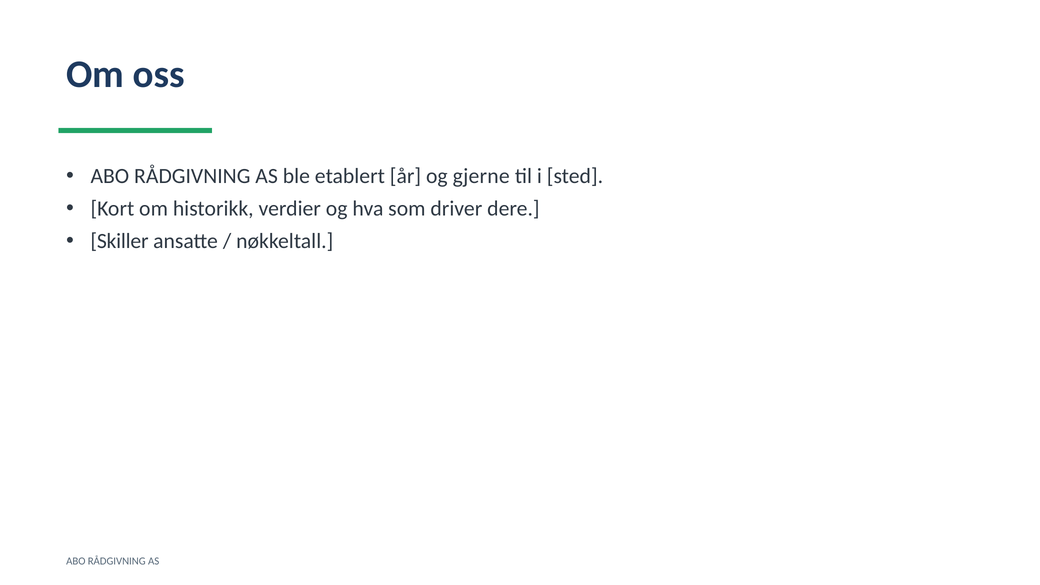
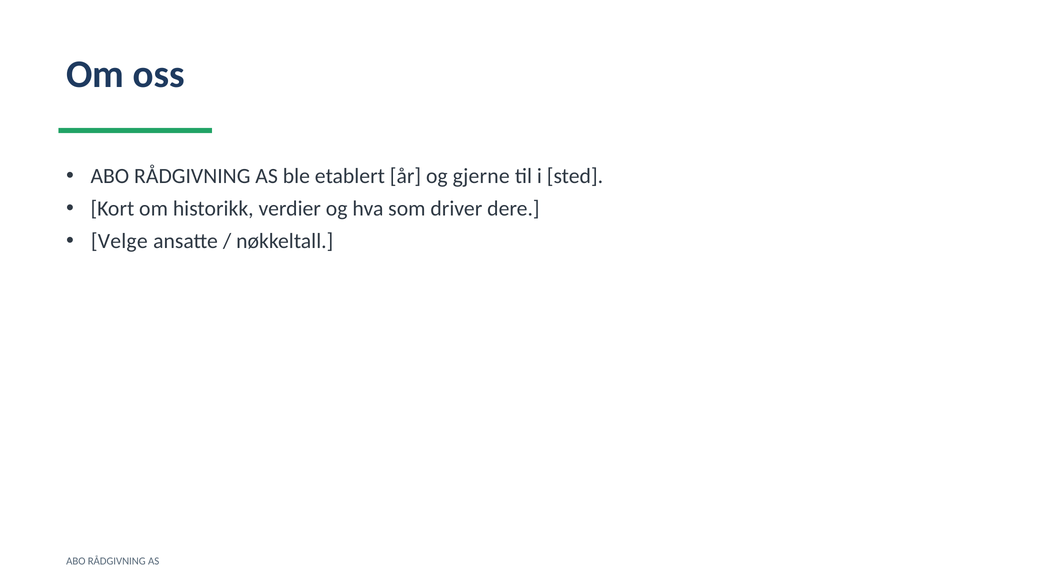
Skiller: Skiller -> Velge
